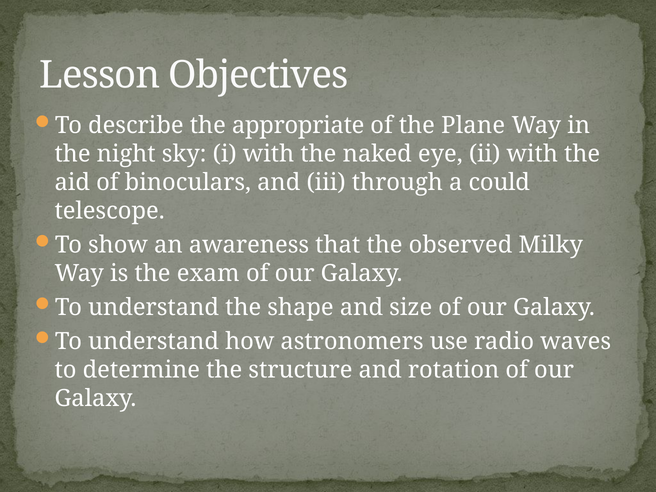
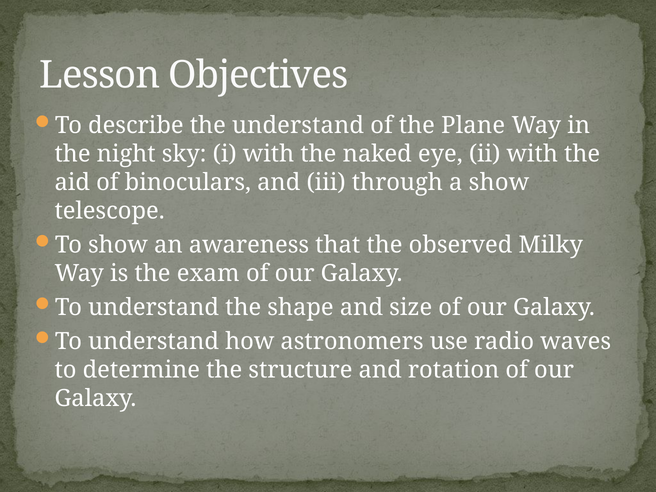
the appropriate: appropriate -> understand
a could: could -> show
